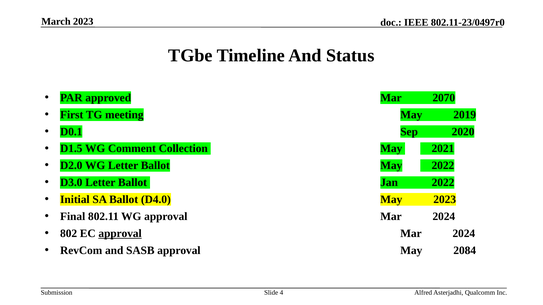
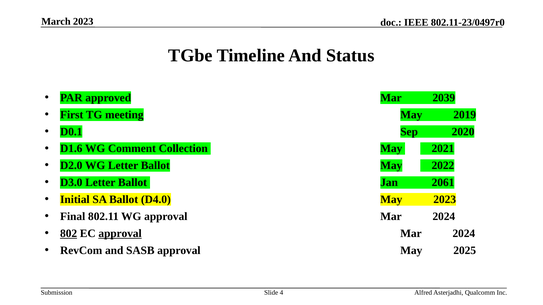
2070: 2070 -> 2039
D1.5: D1.5 -> D1.6
Jan 2022: 2022 -> 2061
802 underline: none -> present
2084: 2084 -> 2025
